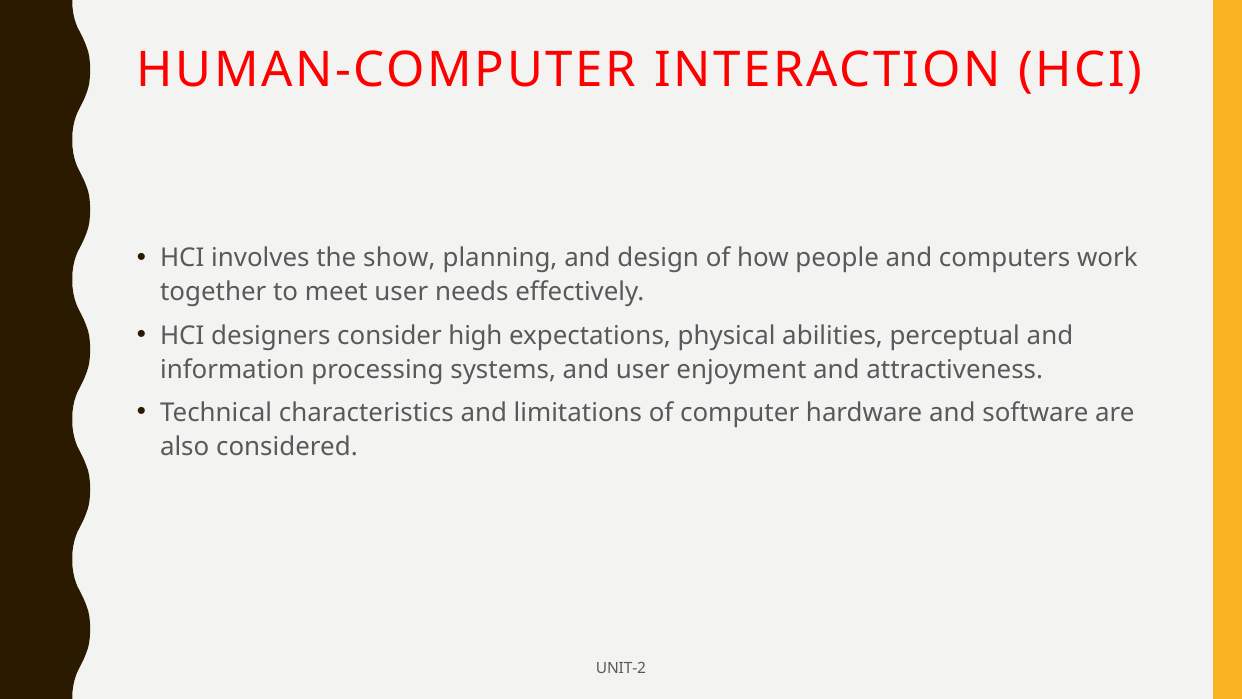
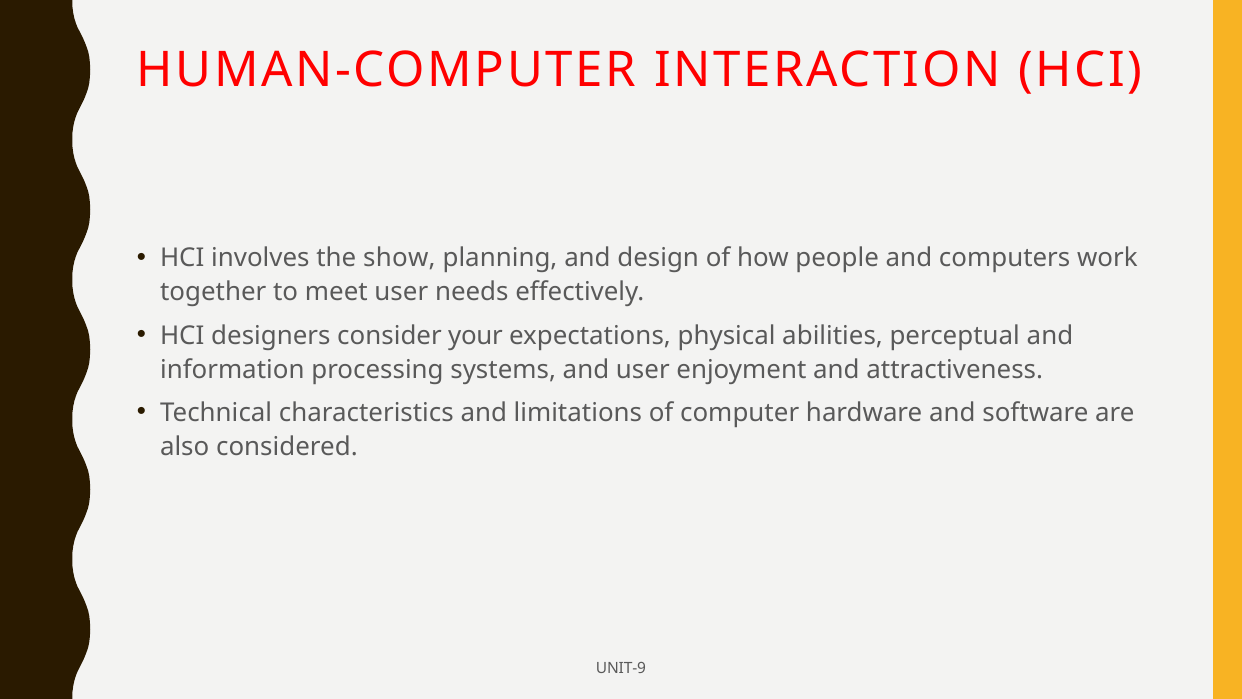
high: high -> your
UNIT-2: UNIT-2 -> UNIT-9
